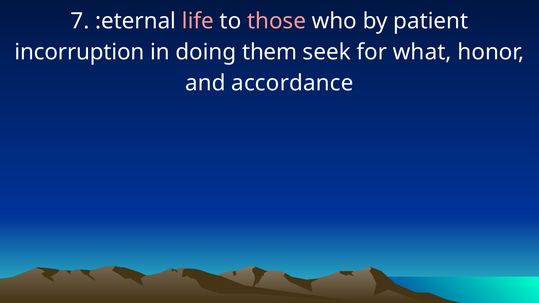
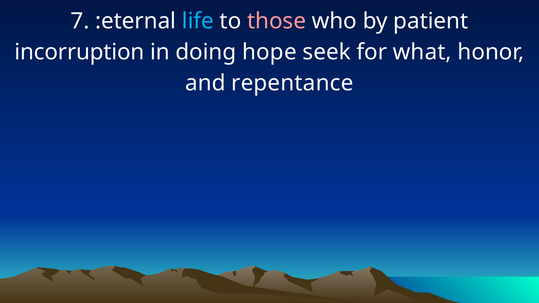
life colour: pink -> light blue
them: them -> hope
accordance: accordance -> repentance
